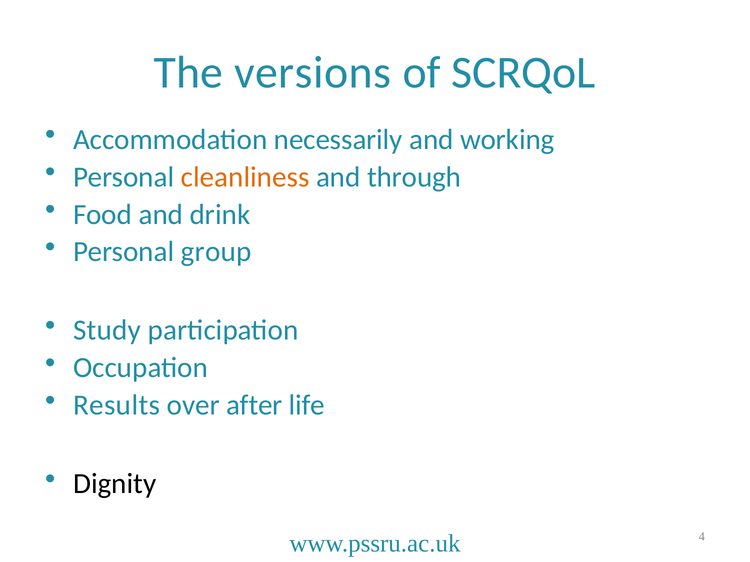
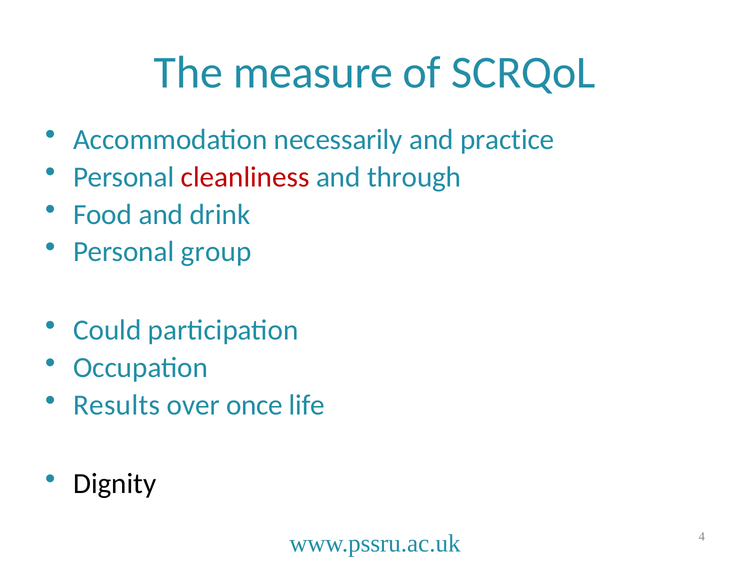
versions: versions -> measure
working: working -> practice
cleanliness colour: orange -> red
Study: Study -> Could
after: after -> once
